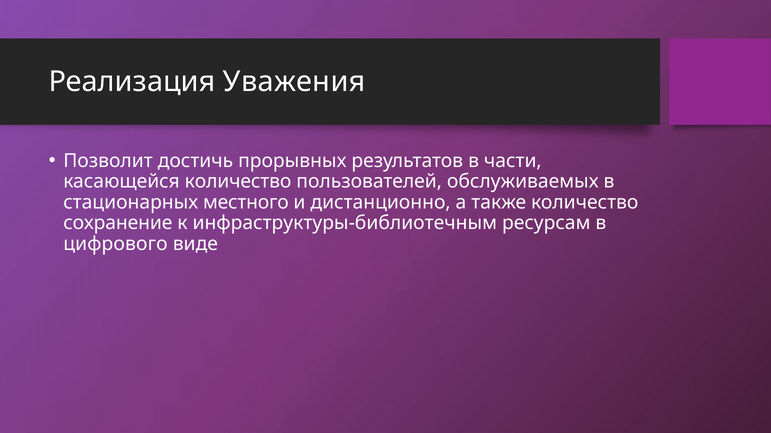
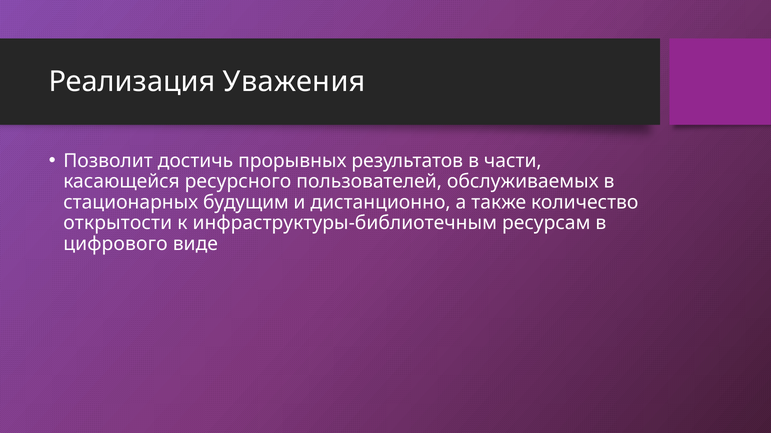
касающейся количество: количество -> ресурсного
местного: местного -> будущим
сохранение: сохранение -> открытости
